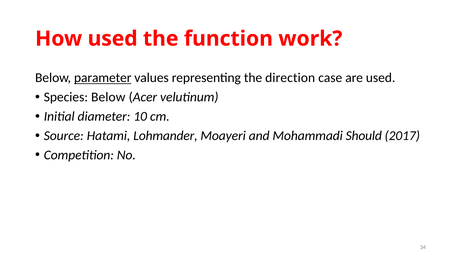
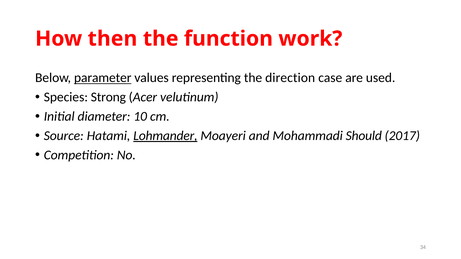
How used: used -> then
Species Below: Below -> Strong
Lohmander underline: none -> present
